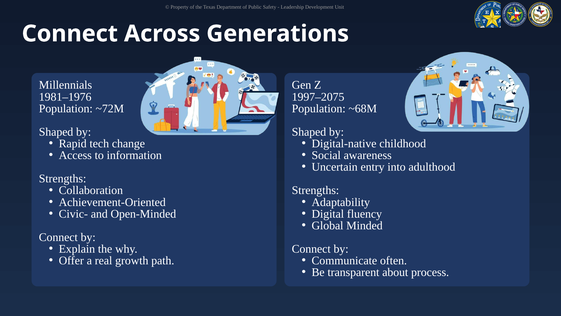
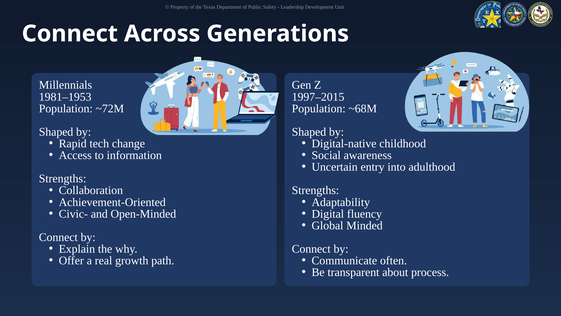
1981–1976: 1981–1976 -> 1981–1953
1997–2075: 1997–2075 -> 1997–2015
